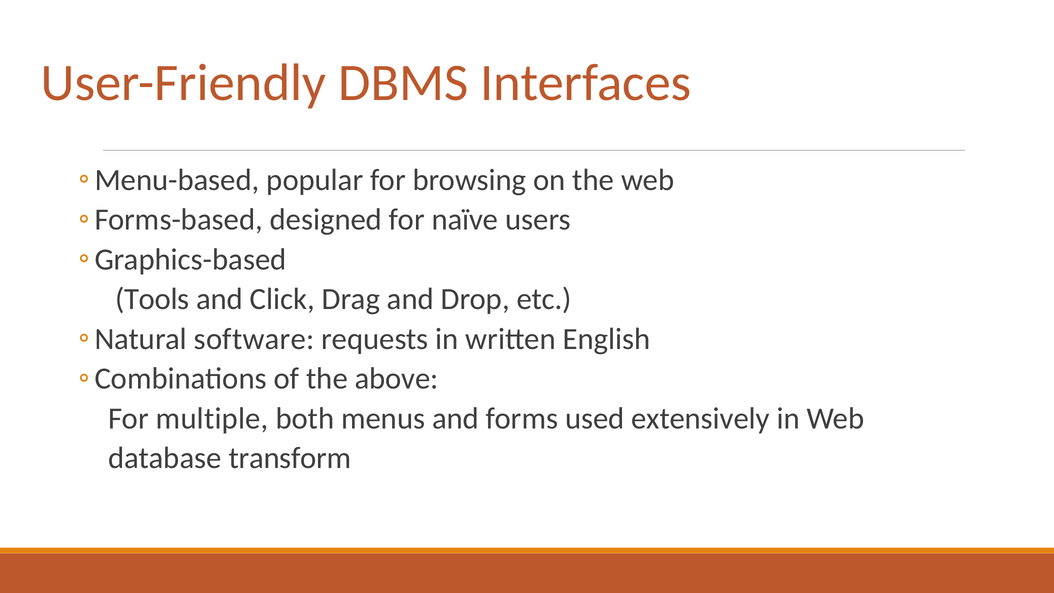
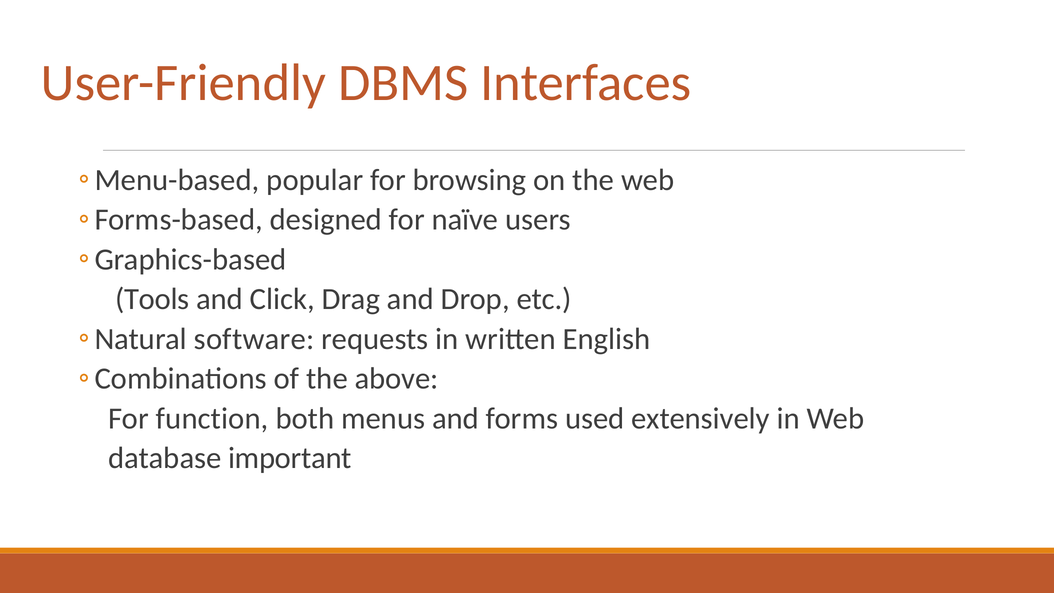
multiple: multiple -> function
transform: transform -> important
